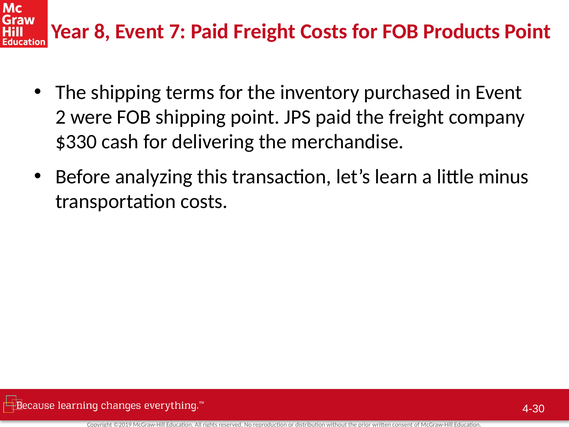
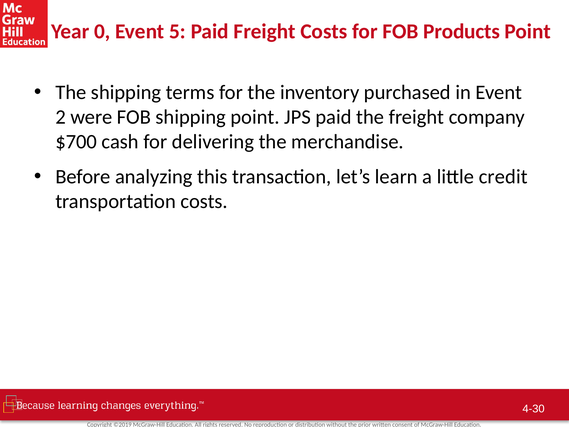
8: 8 -> 0
7: 7 -> 5
$330: $330 -> $700
minus: minus -> credit
